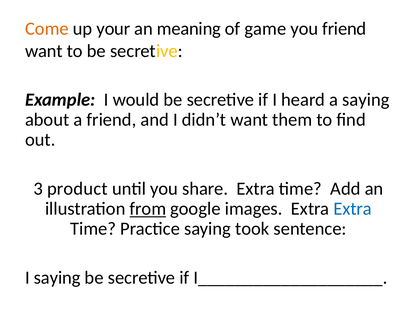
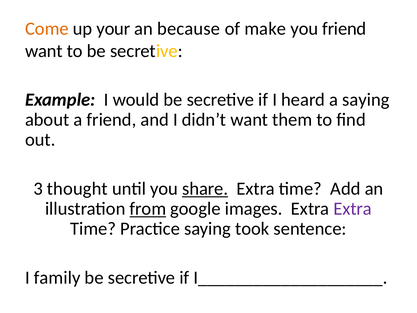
meaning: meaning -> because
game: game -> make
product: product -> thought
share underline: none -> present
Extra at (353, 209) colour: blue -> purple
I saying: saying -> family
